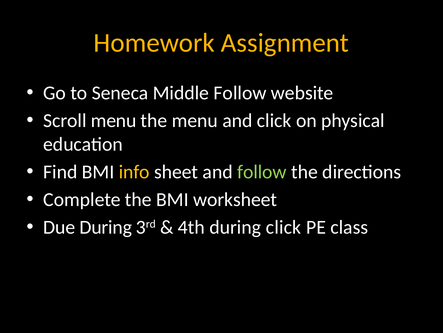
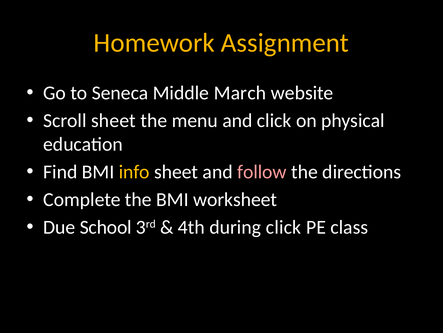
Middle Follow: Follow -> March
Scroll menu: menu -> sheet
follow at (262, 172) colour: light green -> pink
Due During: During -> School
